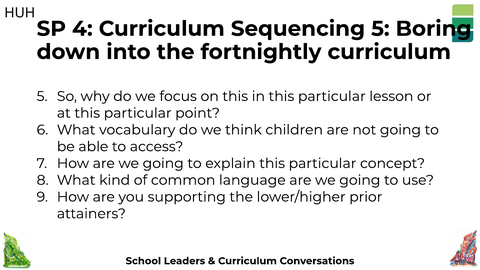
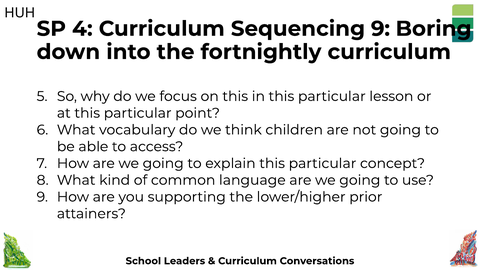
Sequencing 5: 5 -> 9
